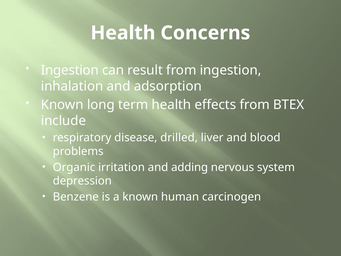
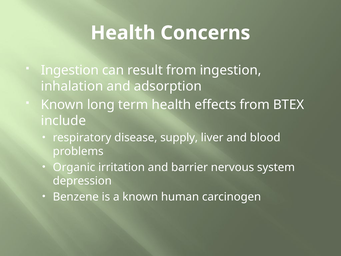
drilled: drilled -> supply
adding: adding -> barrier
